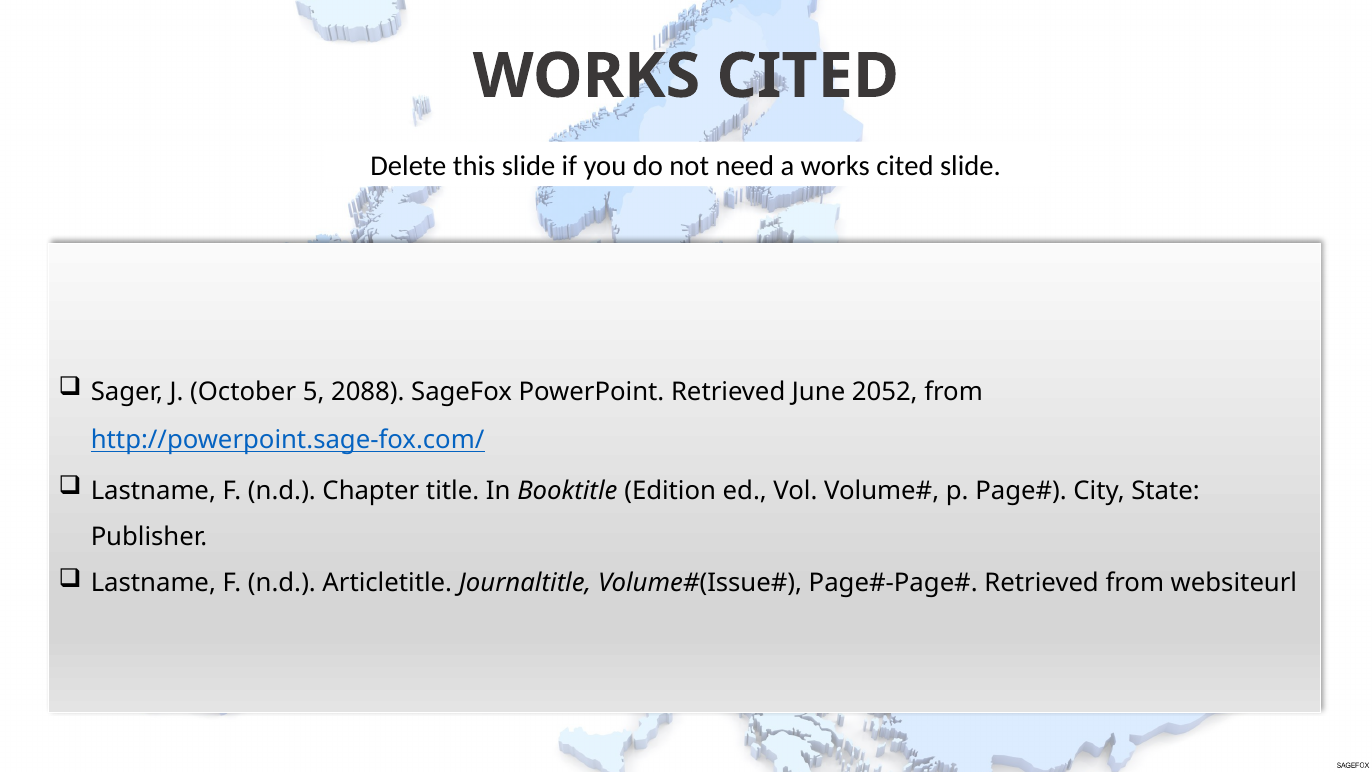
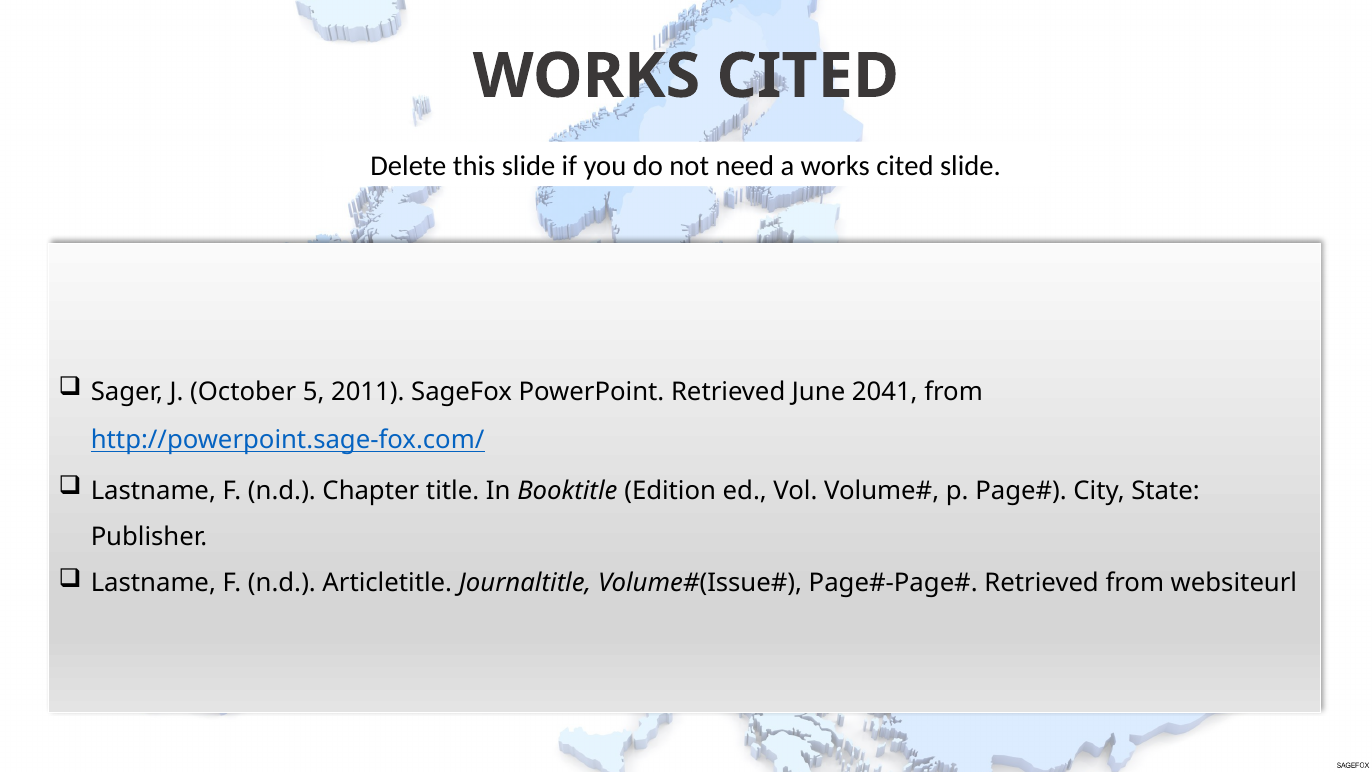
2088: 2088 -> 2011
2052: 2052 -> 2041
